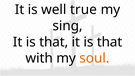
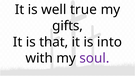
sing: sing -> gifts
that at (110, 42): that -> into
soul colour: orange -> purple
